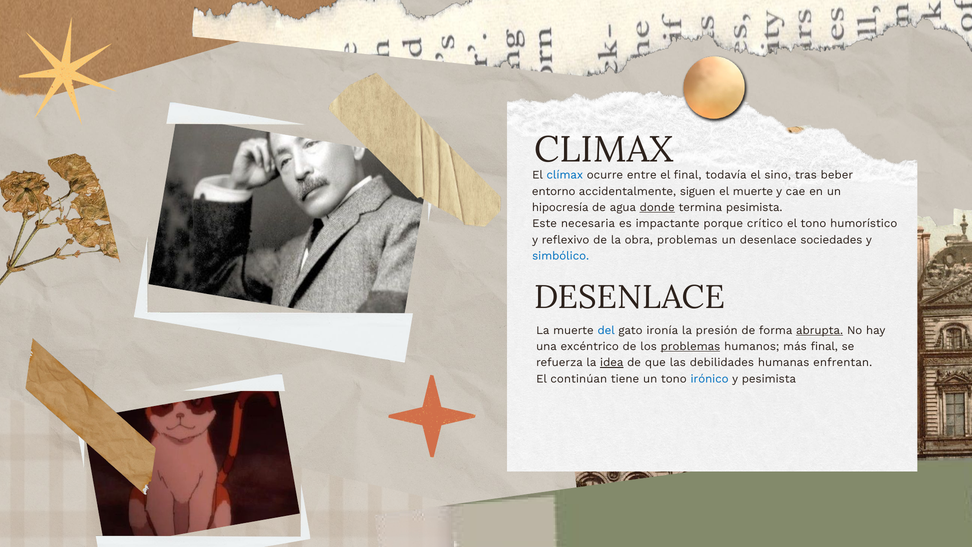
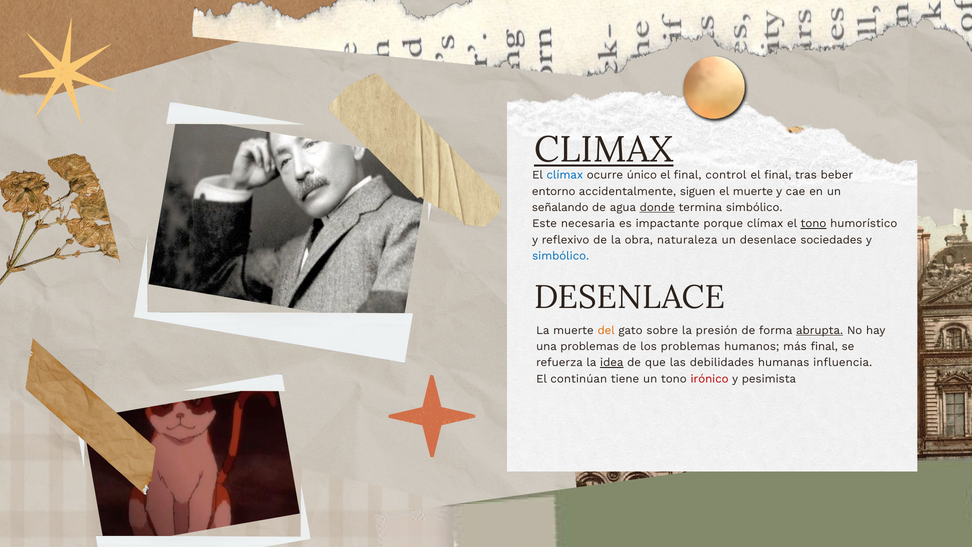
CLIMAX underline: none -> present
entre: entre -> único
todavía: todavía -> control
sino at (778, 175): sino -> final
hipocresía: hipocresía -> señalando
termina pesimista: pesimista -> simbólico
porque crítico: crítico -> clímax
tono at (813, 223) underline: none -> present
obra problemas: problemas -> naturaleza
del colour: blue -> orange
ironía: ironía -> sobre
una excéntrico: excéntrico -> problemas
problemas at (690, 346) underline: present -> none
enfrentan: enfrentan -> influencia
irónico colour: blue -> red
